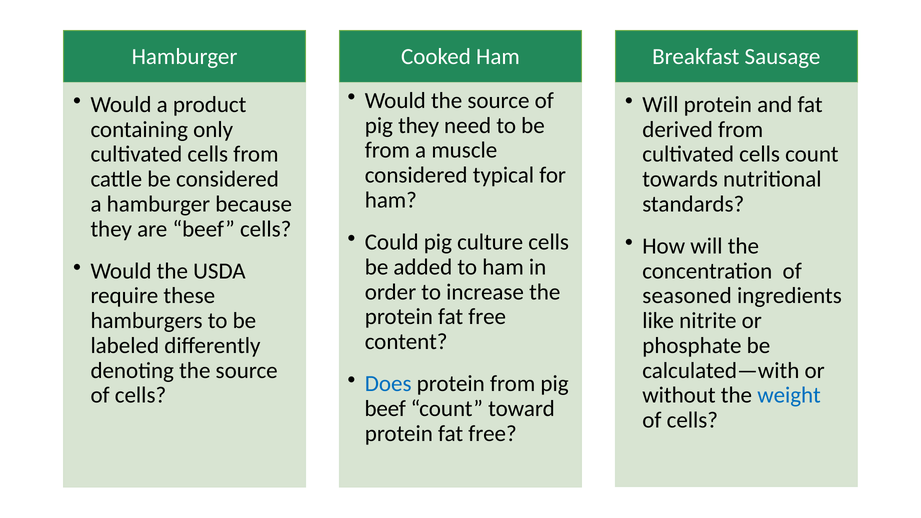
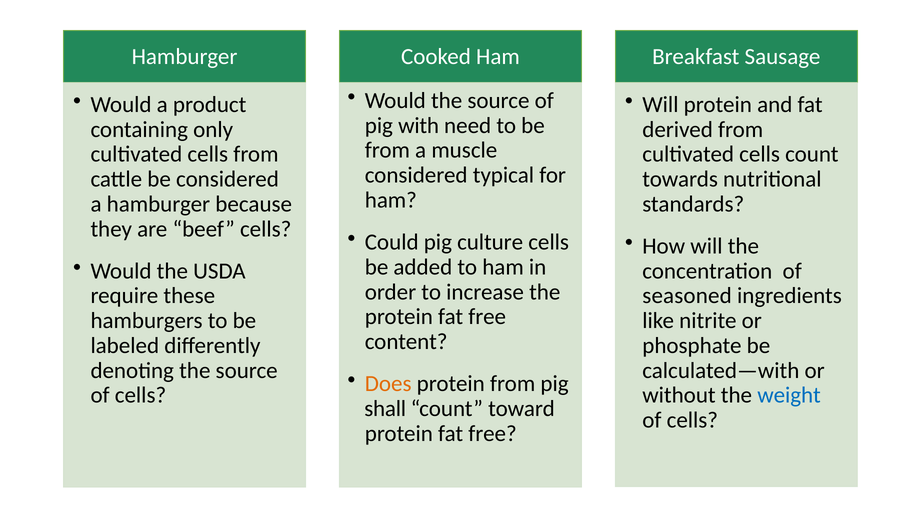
pig they: they -> with
Does colour: blue -> orange
beef at (385, 409): beef -> shall
